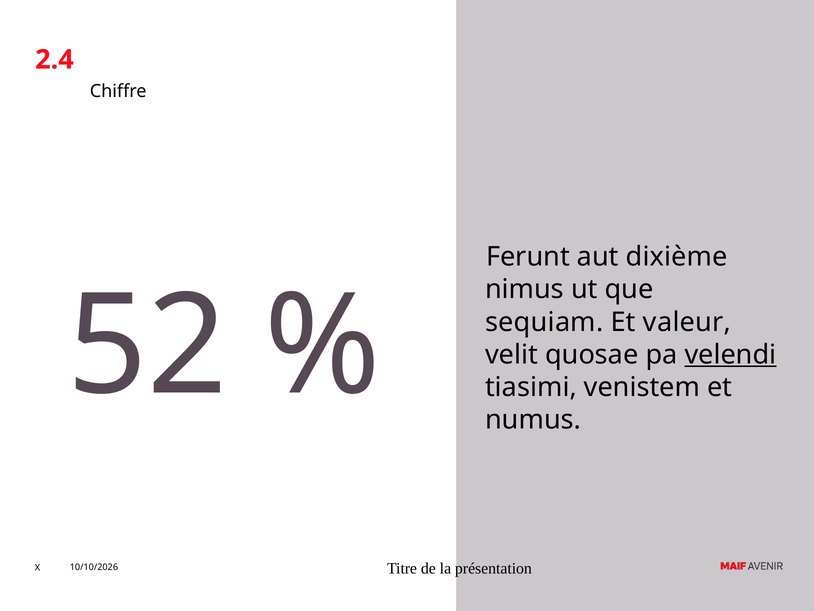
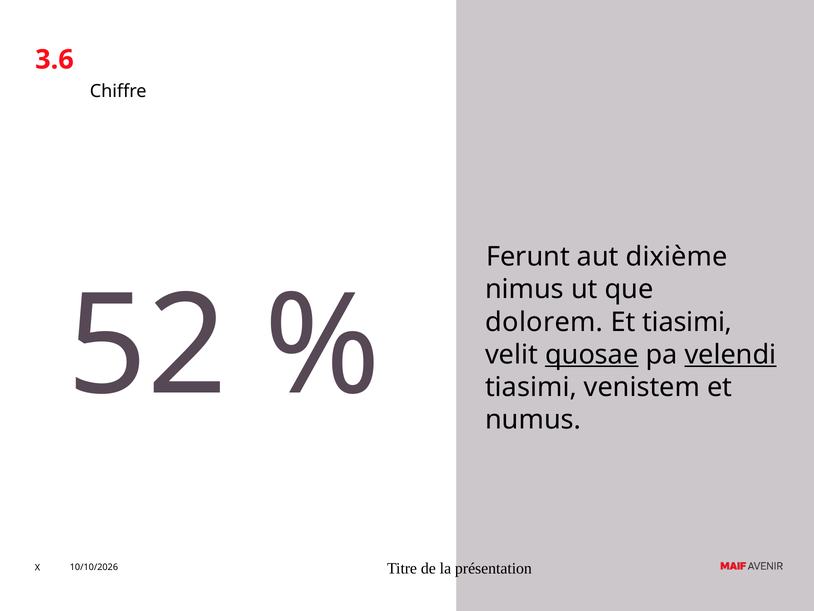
2.4: 2.4 -> 3.6
sequiam: sequiam -> dolorem
Et valeur: valeur -> tiasimi
quosae underline: none -> present
